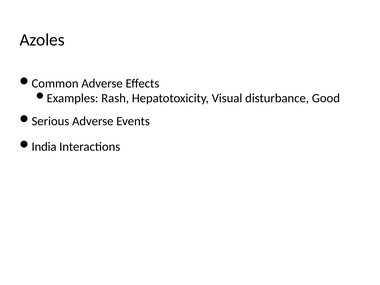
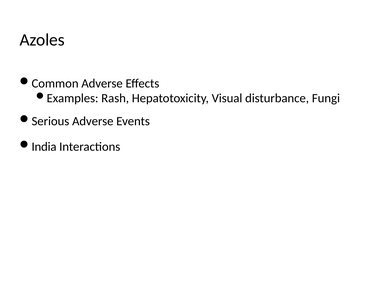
Good: Good -> Fungi
